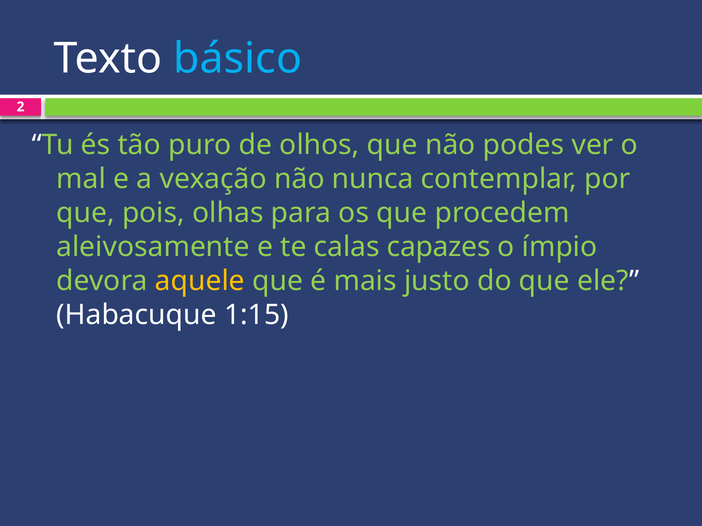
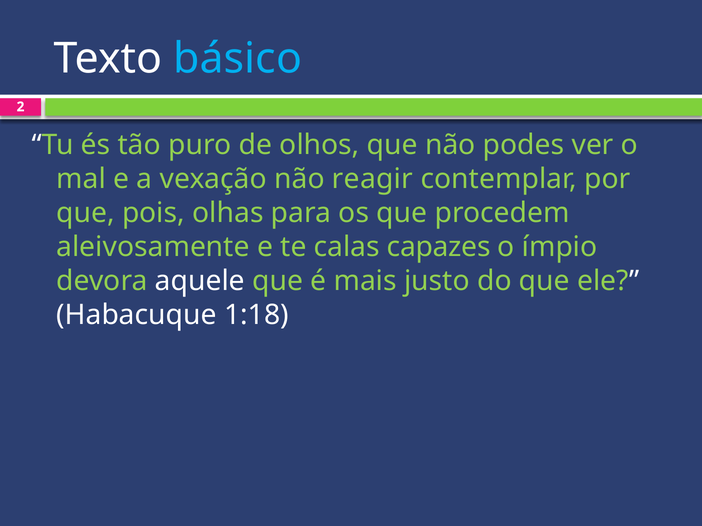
nunca: nunca -> reagir
aquele colour: yellow -> white
1:15: 1:15 -> 1:18
